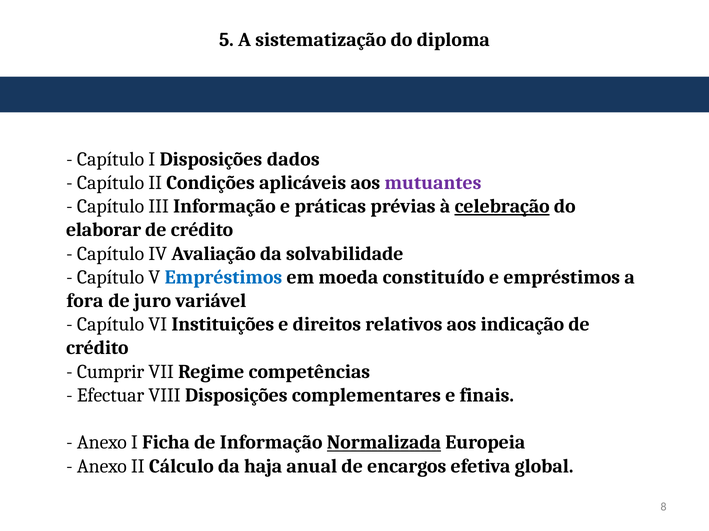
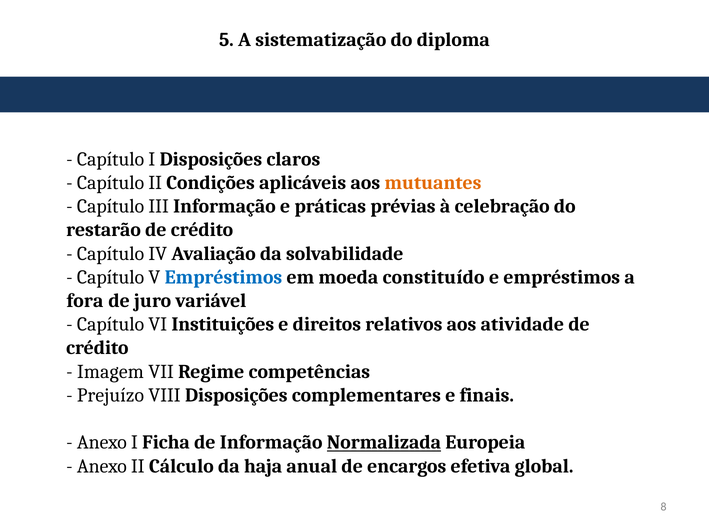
dados: dados -> claros
mutuantes colour: purple -> orange
celebração underline: present -> none
elaborar: elaborar -> restarão
indicação: indicação -> atividade
Cumprir: Cumprir -> Imagem
Efectuar: Efectuar -> Prejuízo
